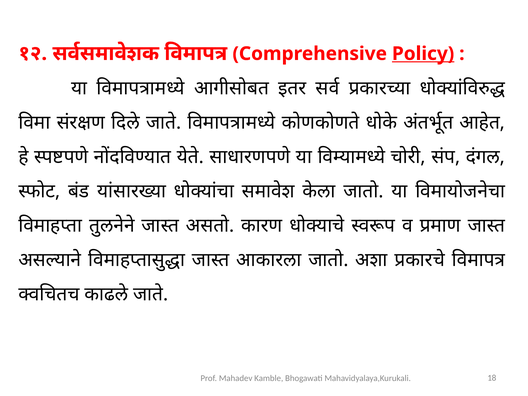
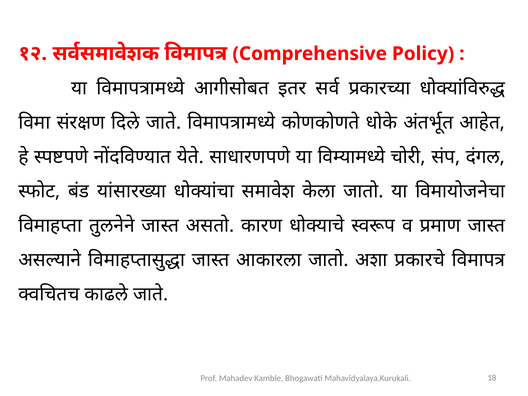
Policy underline: present -> none
